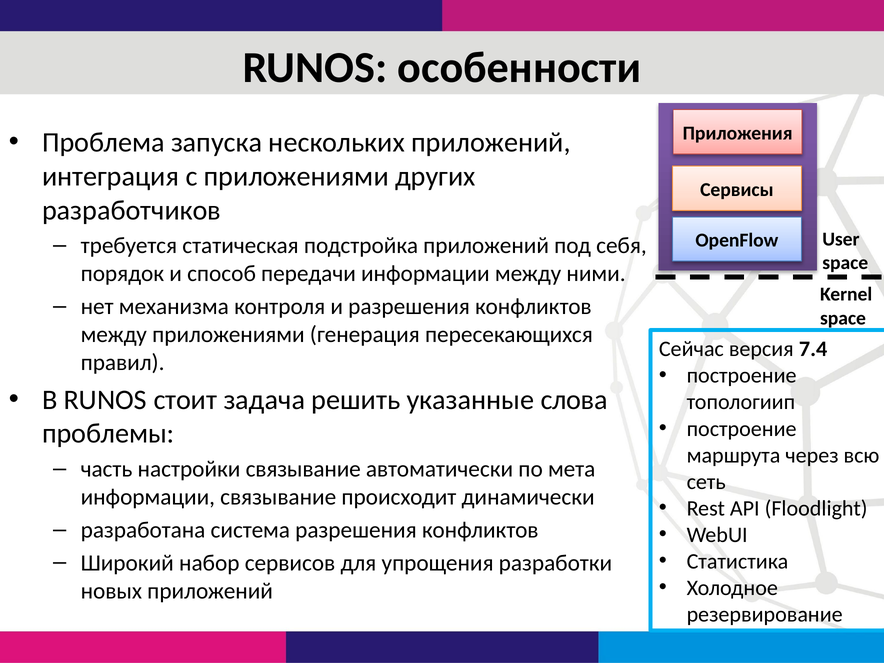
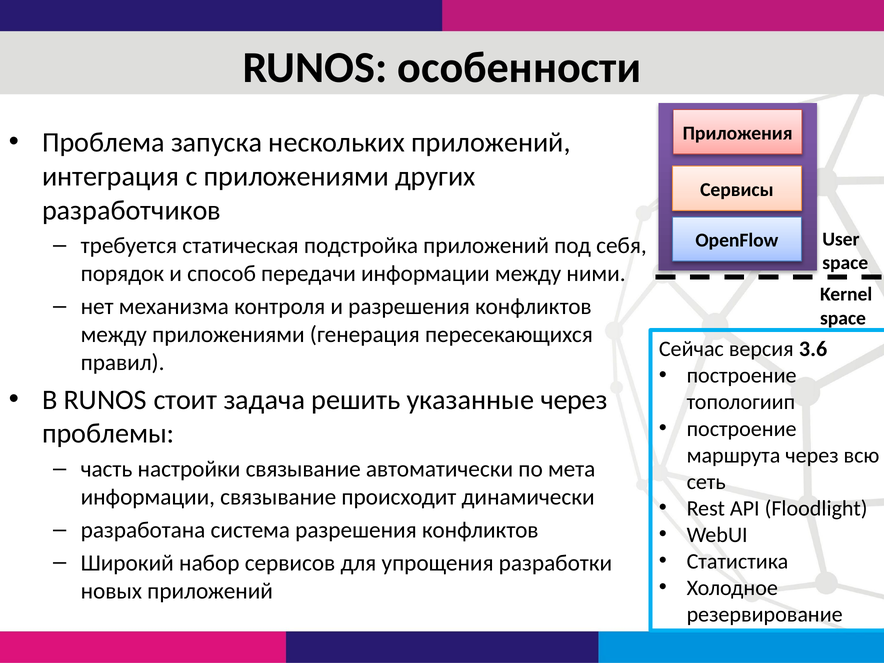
7.4: 7.4 -> 3.6
указанные слова: слова -> через
